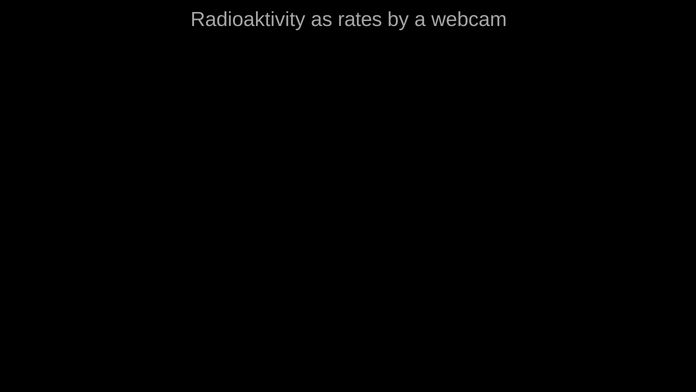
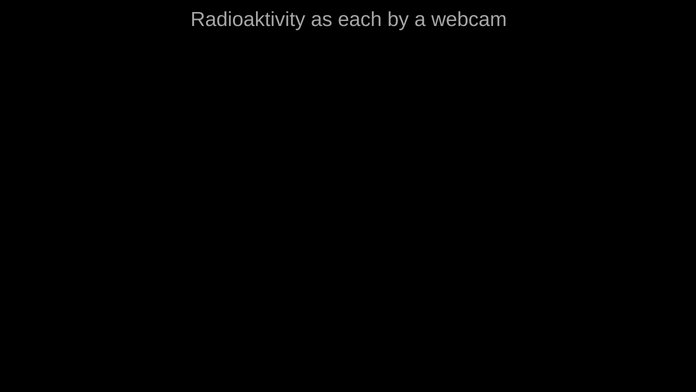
rates: rates -> each
